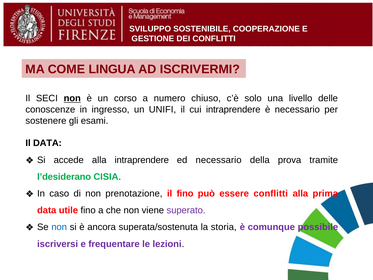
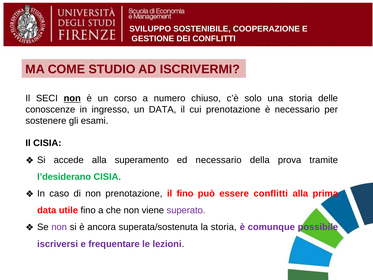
LINGUA: LINGUA -> STUDIO
una livello: livello -> storia
un UNIFI: UNIFI -> DATA
cui intraprendere: intraprendere -> prenotazione
Il DATA: DATA -> CISIA
alla intraprendere: intraprendere -> superamento
non at (59, 227) colour: blue -> purple
